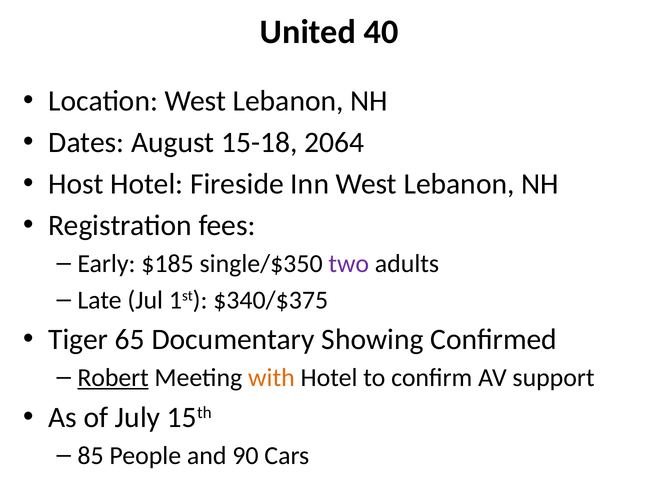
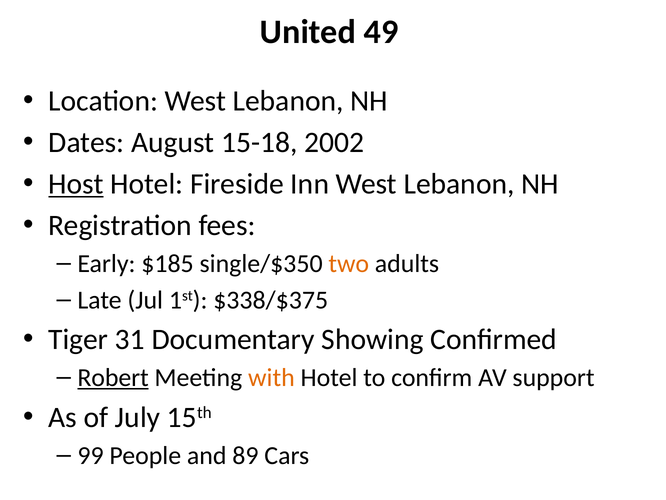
40: 40 -> 49
2064: 2064 -> 2002
Host underline: none -> present
two colour: purple -> orange
$340/$375: $340/$375 -> $338/$375
65: 65 -> 31
85: 85 -> 99
90: 90 -> 89
